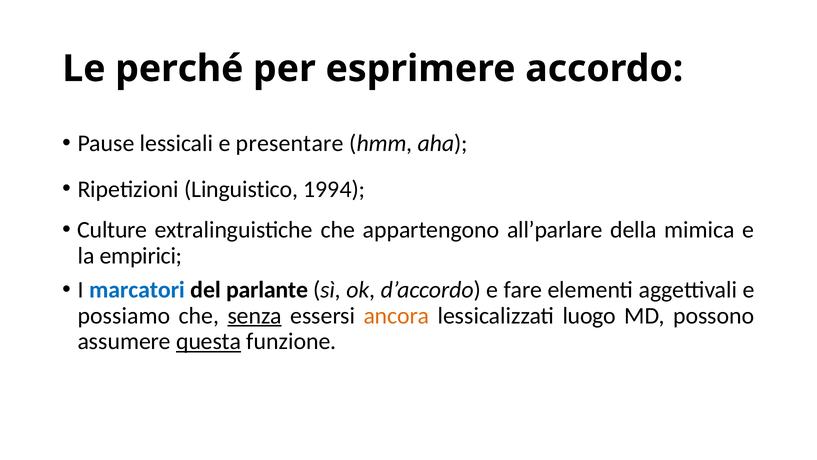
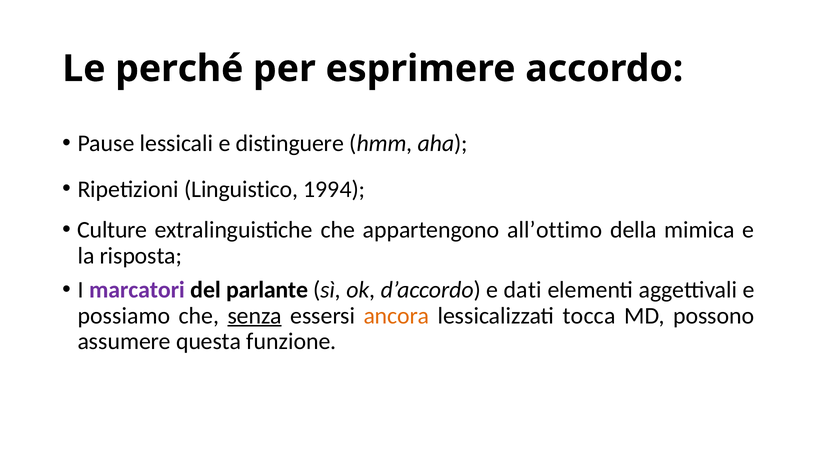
presentare: presentare -> distinguere
all’parlare: all’parlare -> all’ottimo
empirici: empirici -> risposta
marcatori colour: blue -> purple
fare: fare -> dati
luogo: luogo -> tocca
questa underline: present -> none
